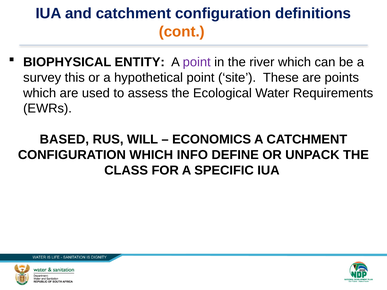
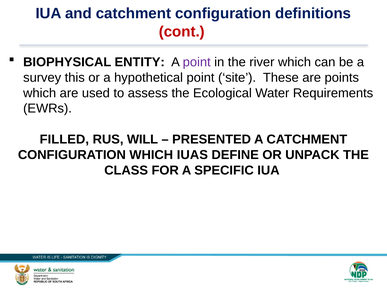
cont colour: orange -> red
BASED: BASED -> FILLED
ECONOMICS: ECONOMICS -> PRESENTED
INFO: INFO -> IUAS
